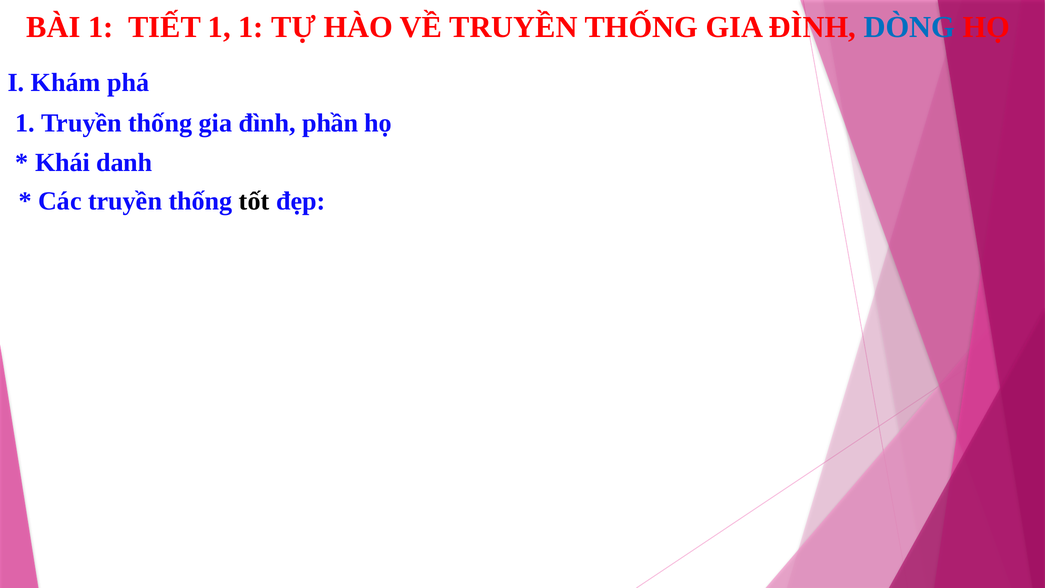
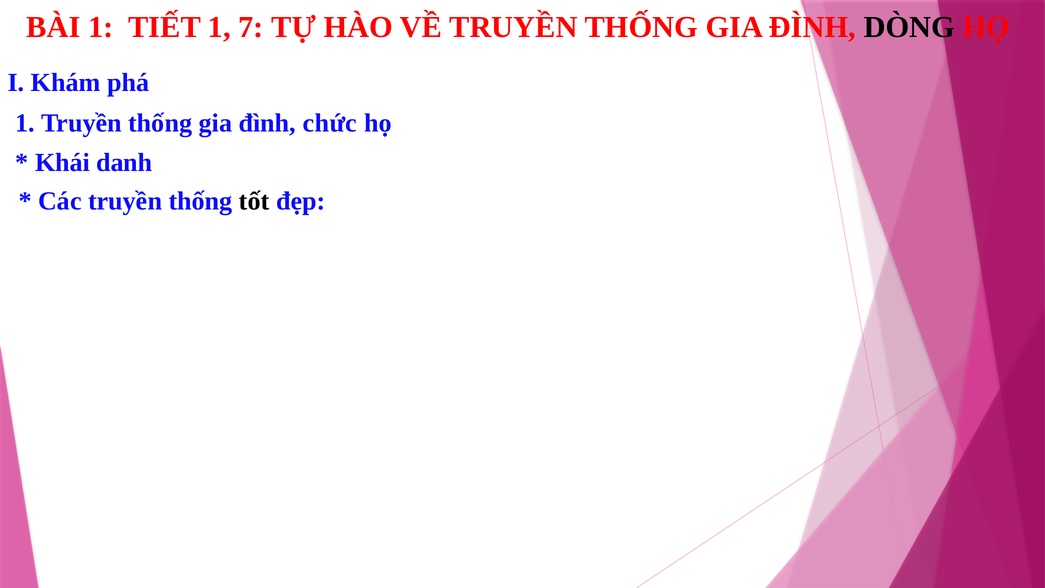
1 1: 1 -> 7
DÒNG colour: blue -> black
phần: phần -> chức
